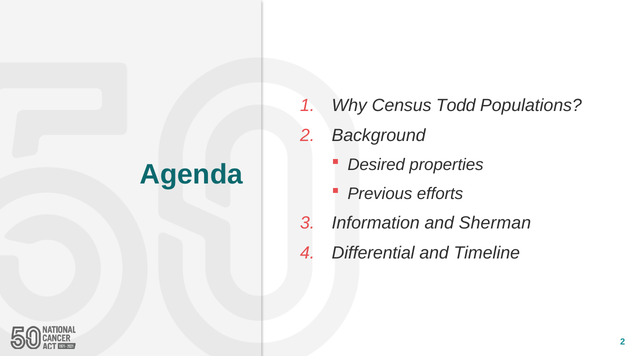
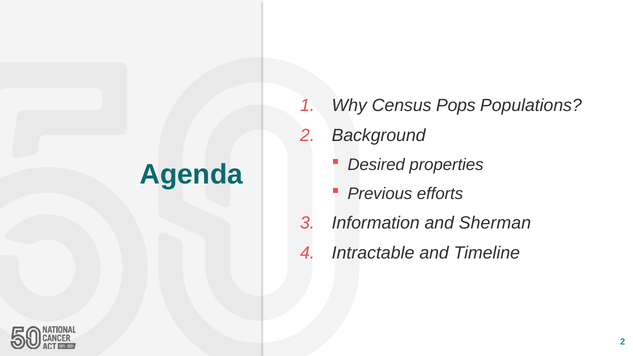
Todd: Todd -> Pops
Differential: Differential -> Intractable
